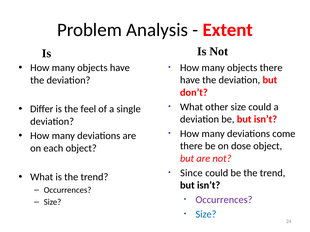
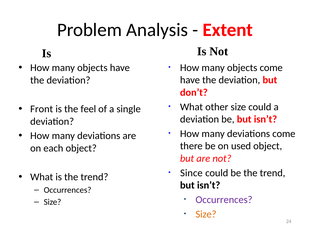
objects there: there -> come
Differ: Differ -> Front
dose: dose -> used
Size at (206, 215) colour: blue -> orange
